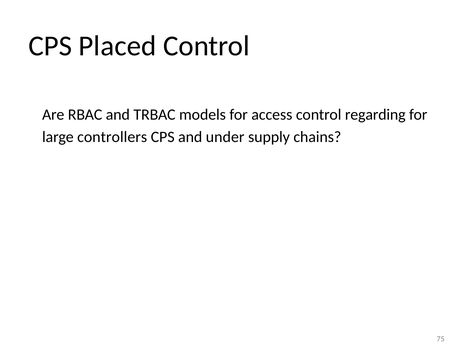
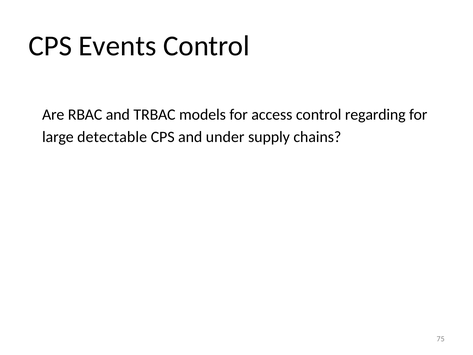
Placed: Placed -> Events
controllers: controllers -> detectable
